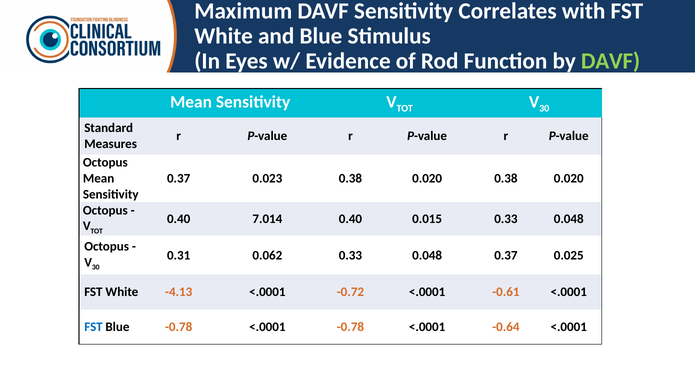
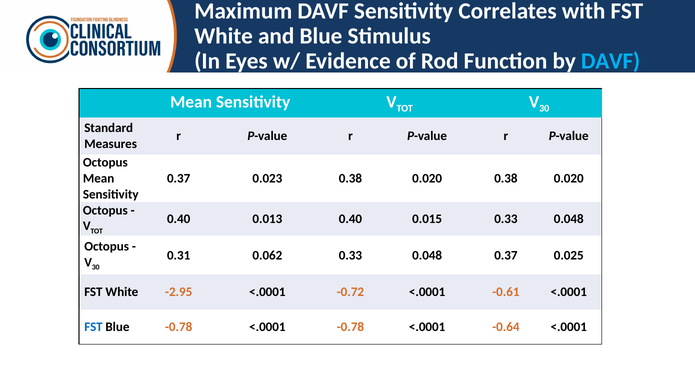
DAVF at (610, 61) colour: light green -> light blue
7.014: 7.014 -> 0.013
-4.13: -4.13 -> -2.95
